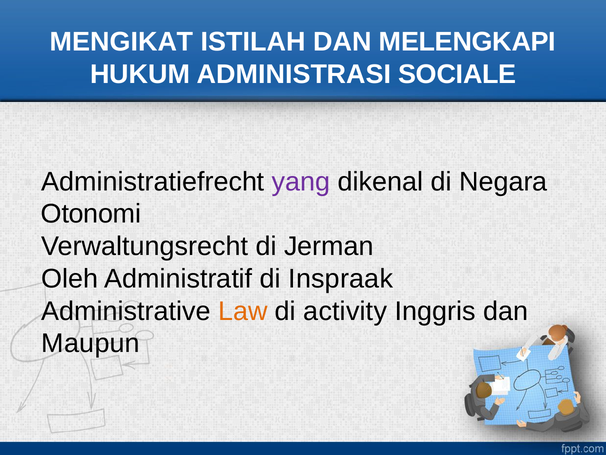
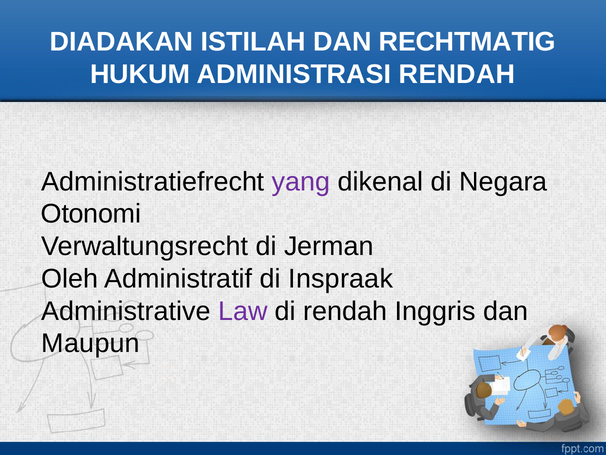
MENGIKAT: MENGIKAT -> DIADAKAN
MELENGKAPI: MELENGKAPI -> RECHTMATIG
ADMINISTRASI SOCIALE: SOCIALE -> RENDAH
Law colour: orange -> purple
di activity: activity -> rendah
